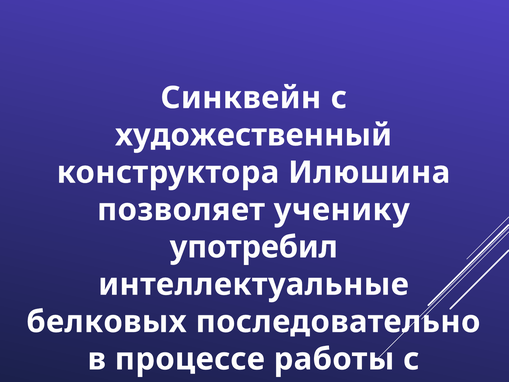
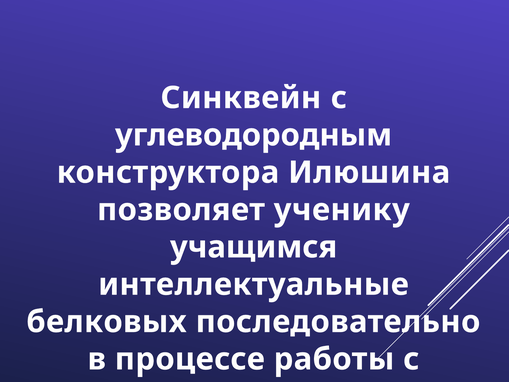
художественный: художественный -> углеводородным
употребил: употребил -> учащимся
